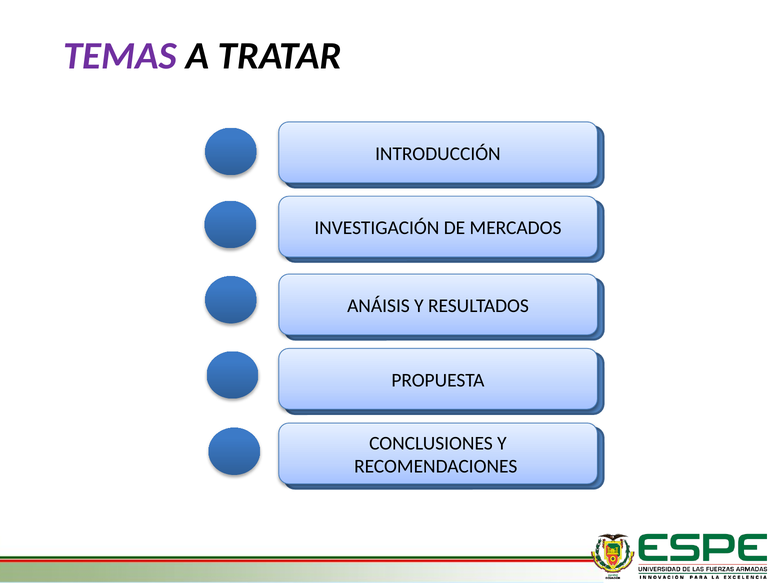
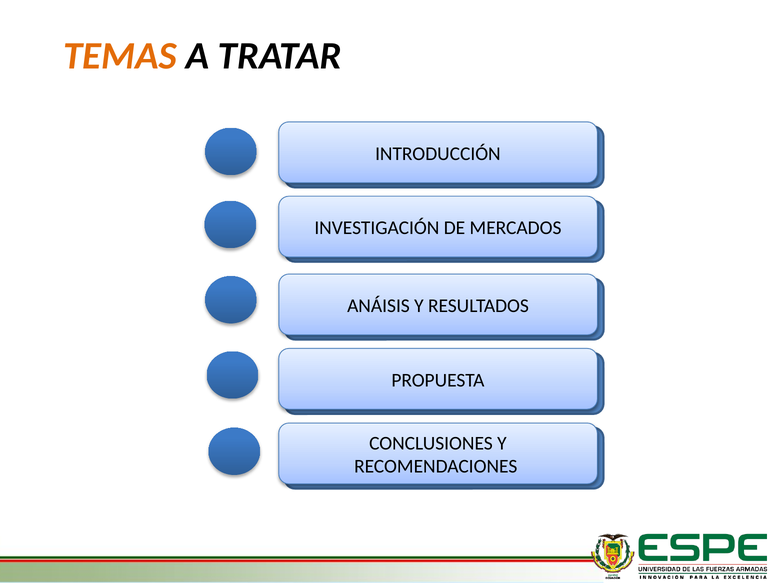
TEMAS colour: purple -> orange
